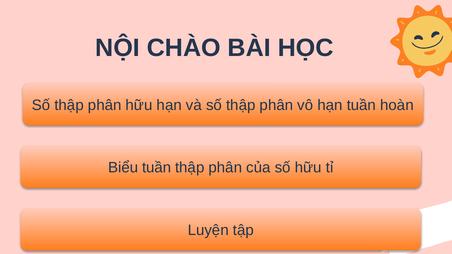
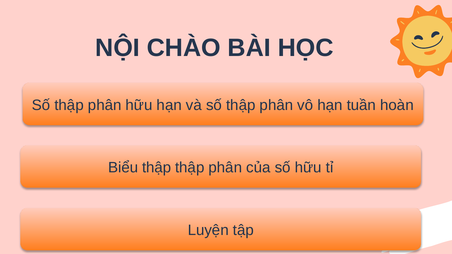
Biểu tuần: tuần -> thập
